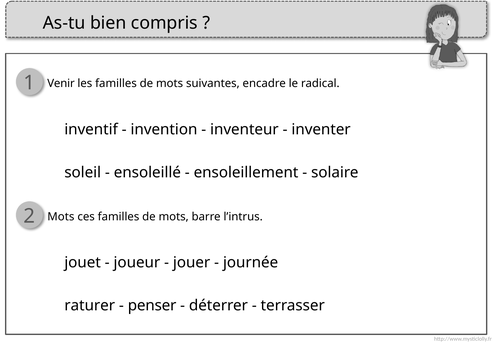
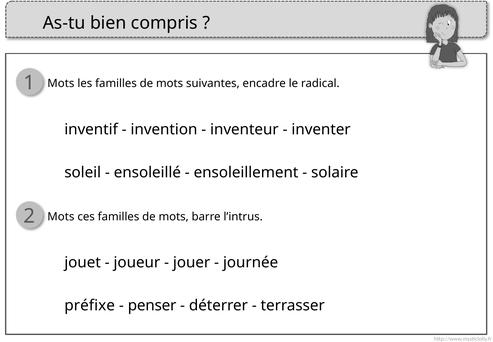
Venir at (61, 83): Venir -> Mots
raturer: raturer -> préfixe
